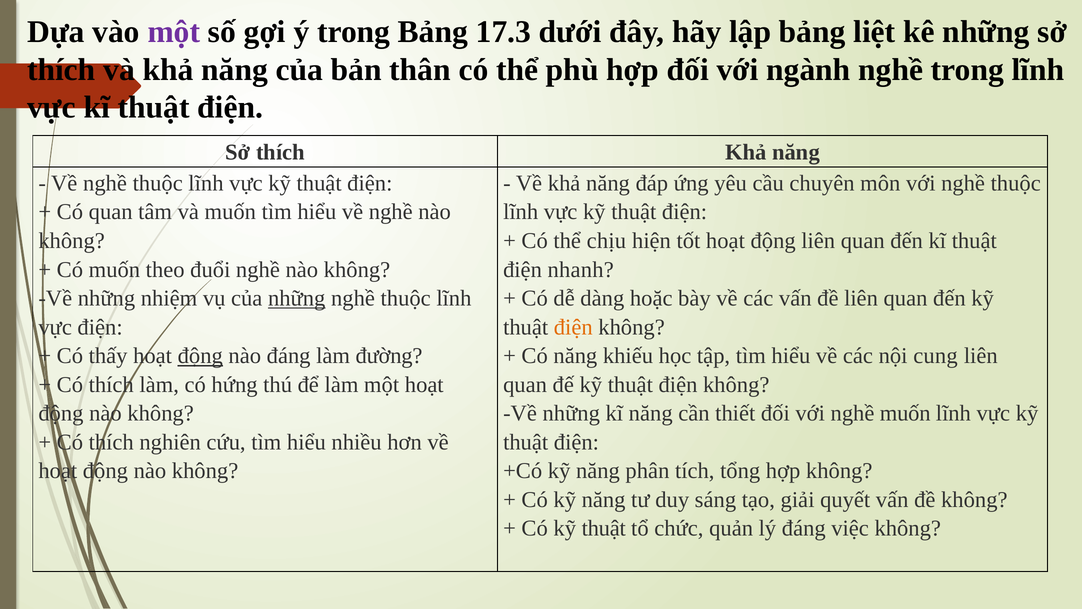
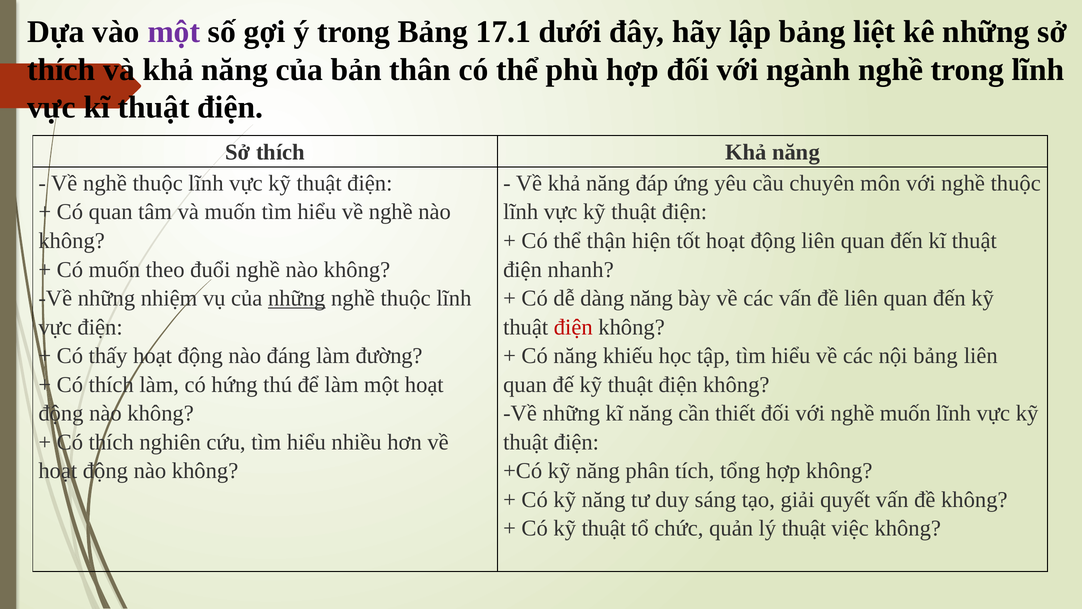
17.3: 17.3 -> 17.1
chịu: chịu -> thận
dàng hoặc: hoặc -> năng
điện at (573, 327) colour: orange -> red
động at (200, 356) underline: present -> none
nội cung: cung -> bảng
lý đáng: đáng -> thuật
